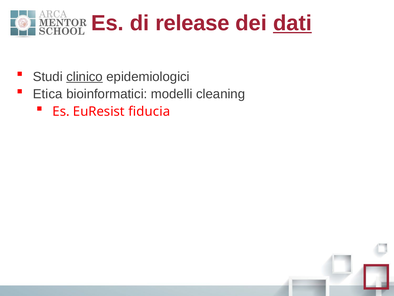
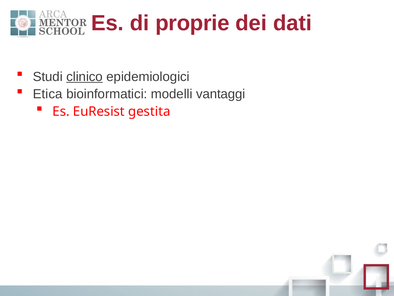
release: release -> proprie
dati underline: present -> none
cleaning: cleaning -> vantaggi
fiducia: fiducia -> gestita
